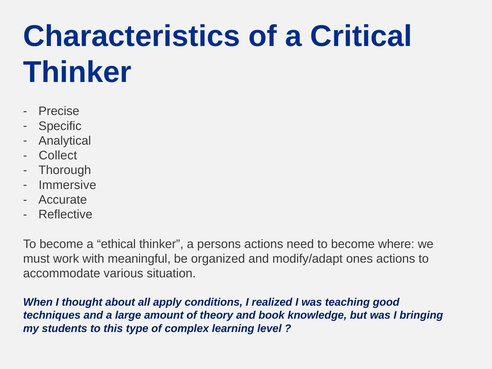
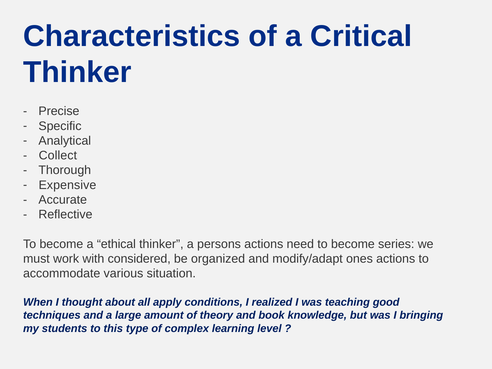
Immersive: Immersive -> Expensive
where: where -> series
meaningful: meaningful -> considered
